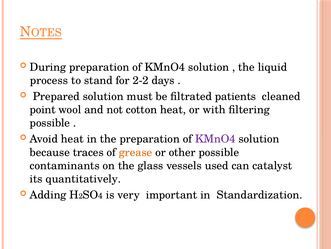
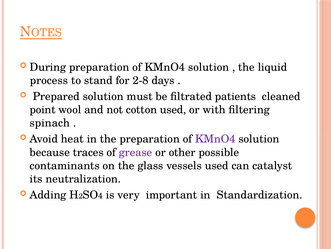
2-2: 2-2 -> 2-8
cotton heat: heat -> used
possible at (50, 123): possible -> spinach
grease colour: orange -> purple
quantitatively: quantitatively -> neutralization
